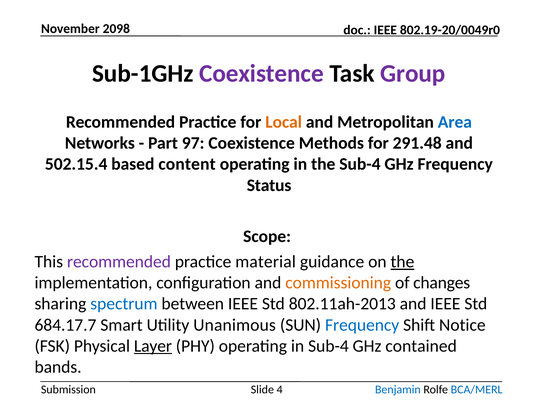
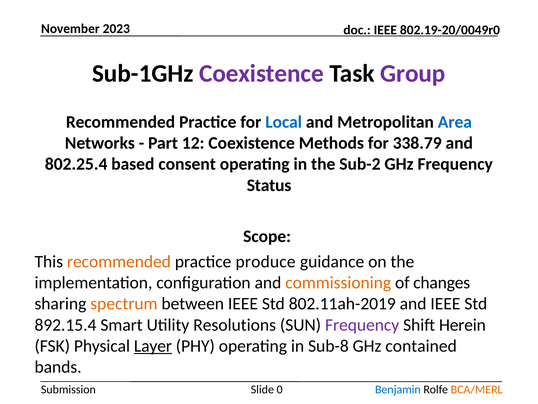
2098: 2098 -> 2023
Local colour: orange -> blue
97: 97 -> 12
291.48: 291.48 -> 338.79
502.15.4: 502.15.4 -> 802.25.4
content: content -> consent
the Sub-4: Sub-4 -> Sub-2
recommended at (119, 261) colour: purple -> orange
material: material -> produce
the at (402, 261) underline: present -> none
spectrum colour: blue -> orange
802.11ah-2013: 802.11ah-2013 -> 802.11ah-2019
684.17.7: 684.17.7 -> 892.15.4
Unanimous: Unanimous -> Resolutions
Frequency at (362, 325) colour: blue -> purple
Notice: Notice -> Herein
in Sub-4: Sub-4 -> Sub-8
4: 4 -> 0
BCA/MERL colour: blue -> orange
